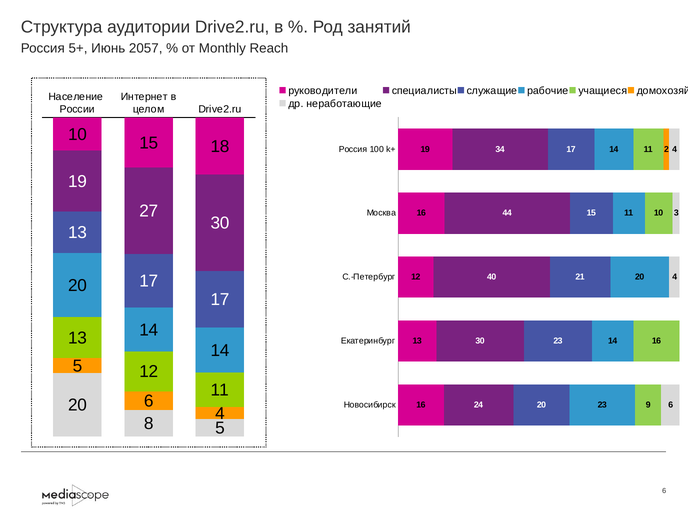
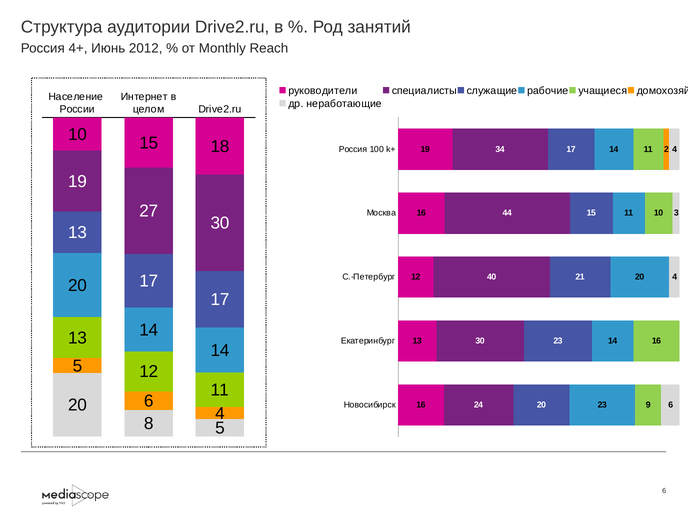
5+: 5+ -> 4+
2057: 2057 -> 2012
